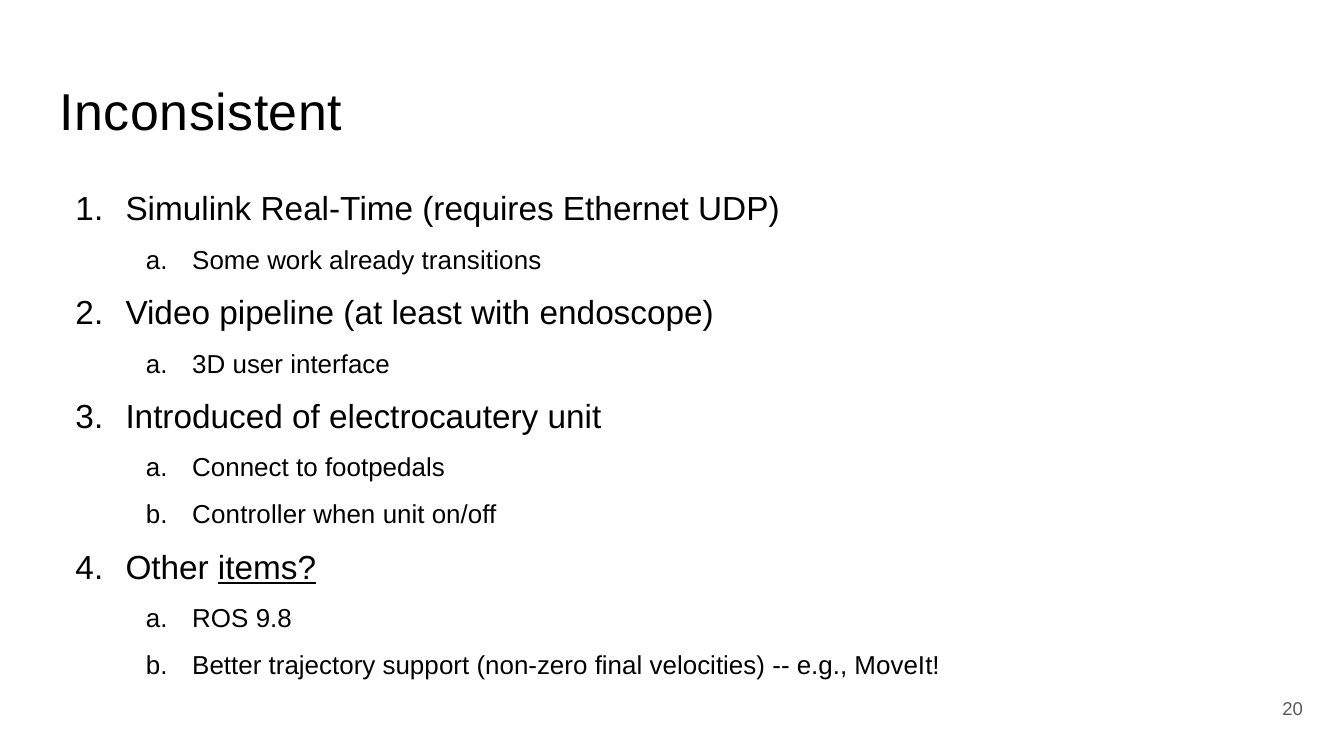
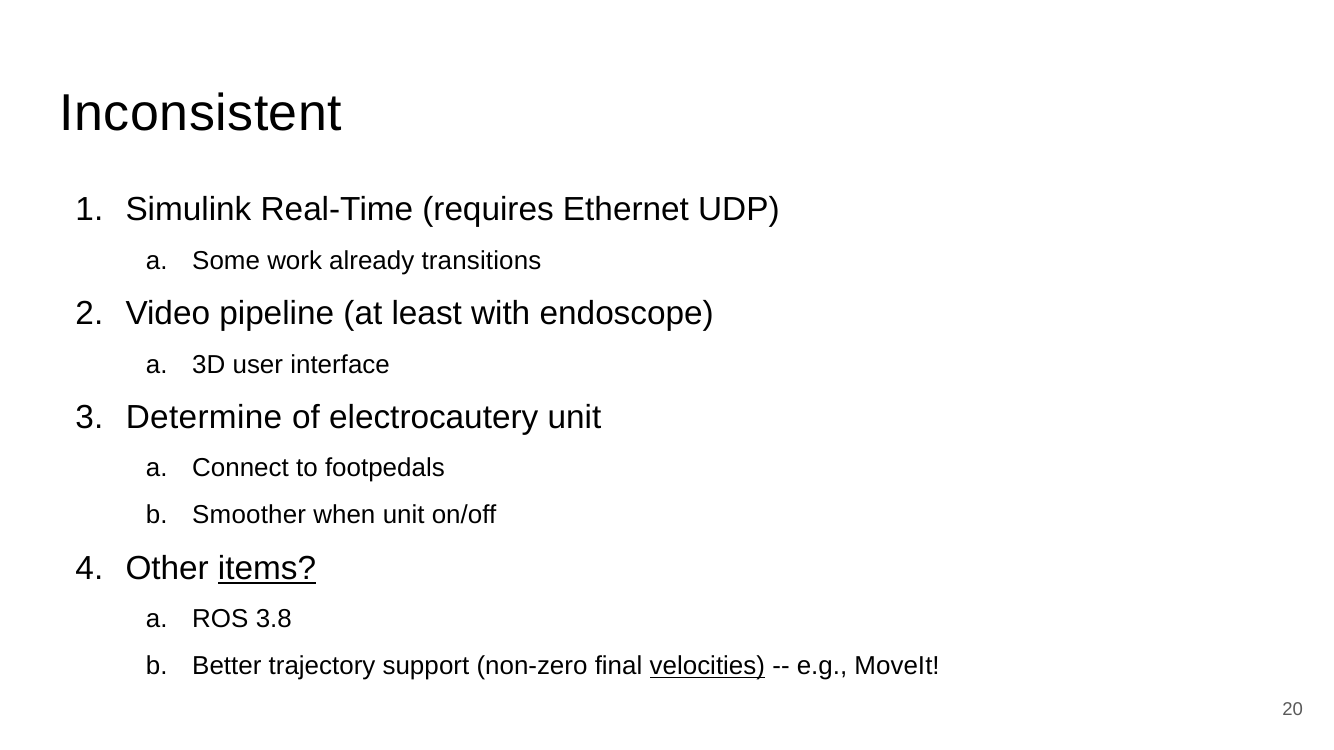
Introduced: Introduced -> Determine
Controller: Controller -> Smoother
9.8: 9.8 -> 3.8
velocities underline: none -> present
